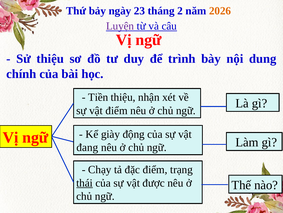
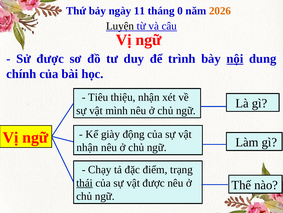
23: 23 -> 11
2: 2 -> 0
Luyện colour: purple -> black
Sử thiệu: thiệu -> được
nội underline: none -> present
Tiền: Tiền -> Tiêu
vật điểm: điểm -> mình
đang at (87, 147): đang -> nhận
